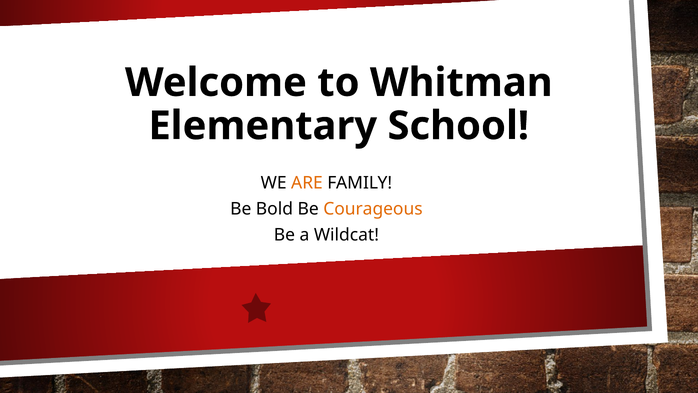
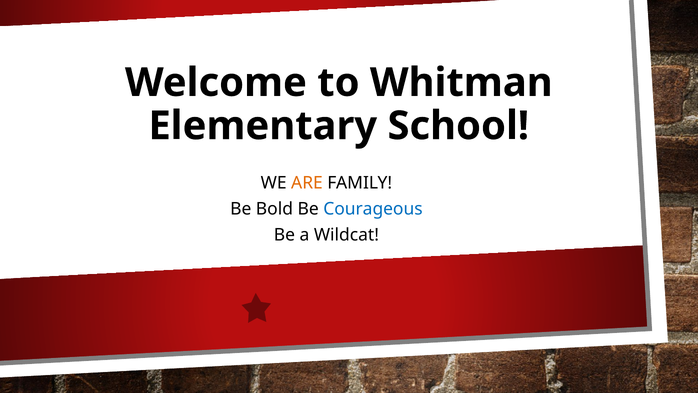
Courageous colour: orange -> blue
